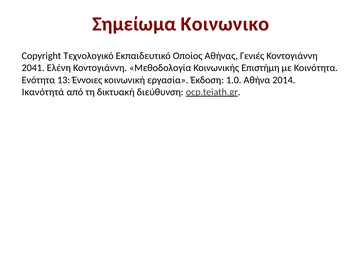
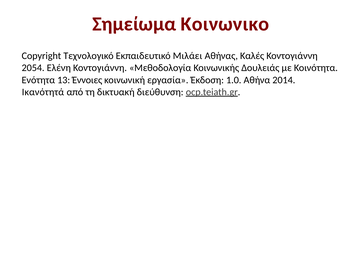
Οποίος: Οποίος -> Μιλάει
Γενιές: Γενιές -> Καλές
2041: 2041 -> 2054
Επιστήμη: Επιστήμη -> Δουλειάς
